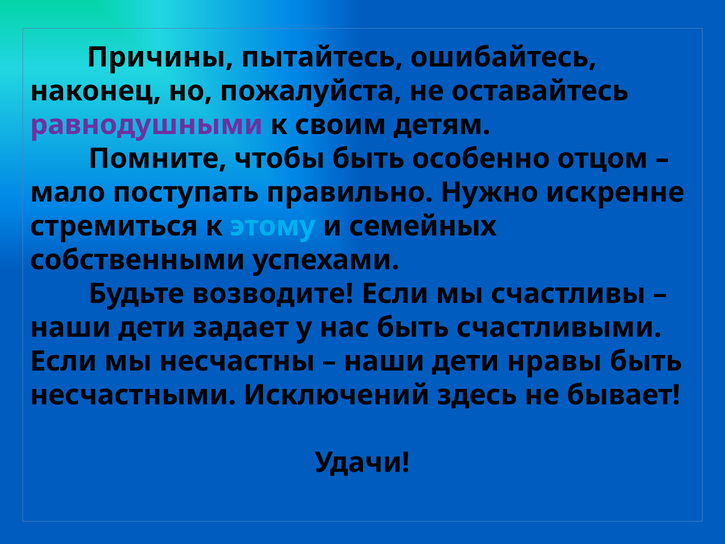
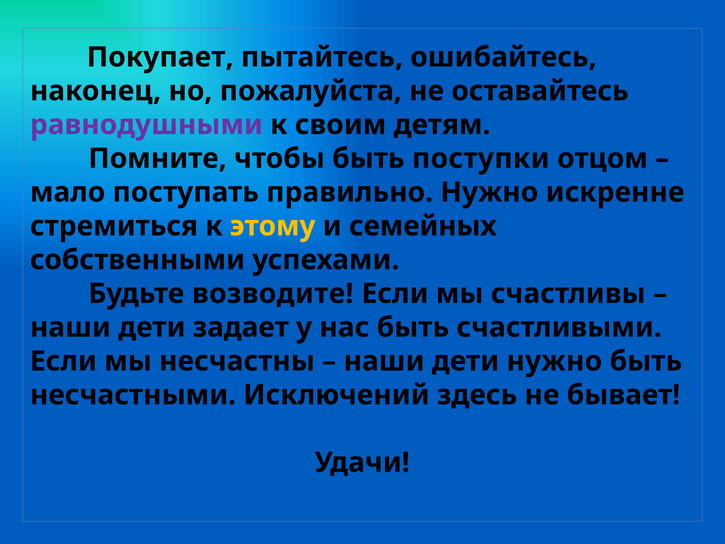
Причины: Причины -> Покупает
особенно: особенно -> поступки
этому colour: light blue -> yellow
дети нравы: нравы -> нужно
